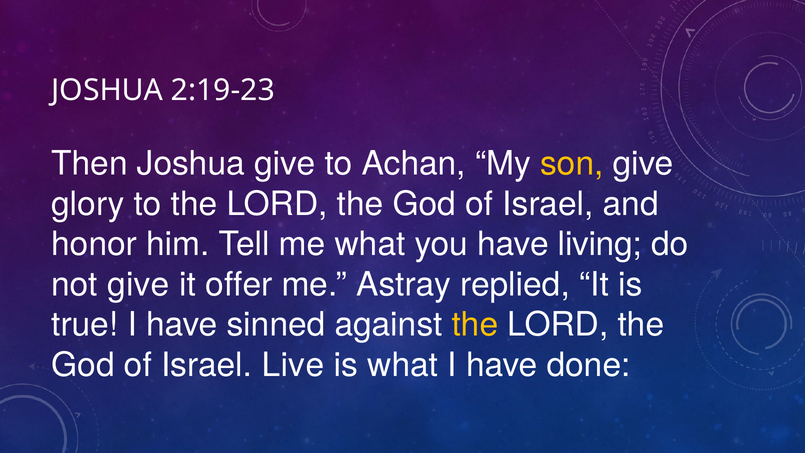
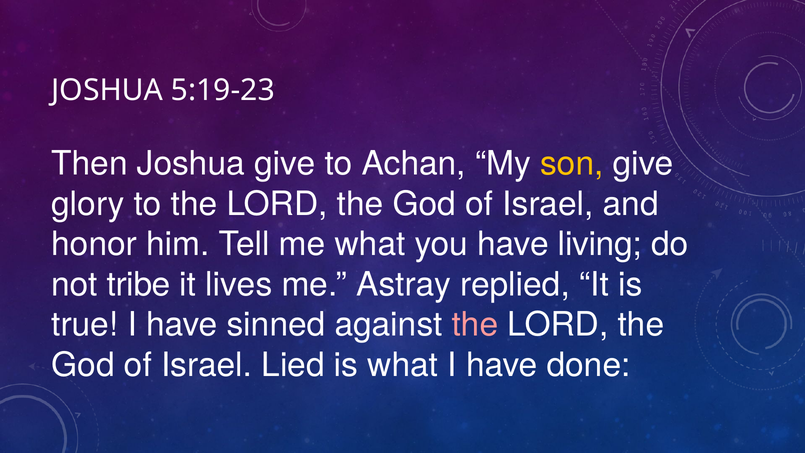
2:19-23: 2:19-23 -> 5:19-23
not give: give -> tribe
offer: offer -> lives
the at (475, 325) colour: yellow -> pink
Live: Live -> Lied
